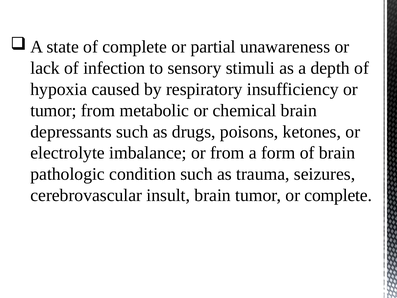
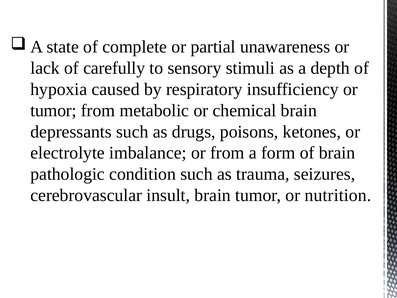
infection: infection -> carefully
or complete: complete -> nutrition
